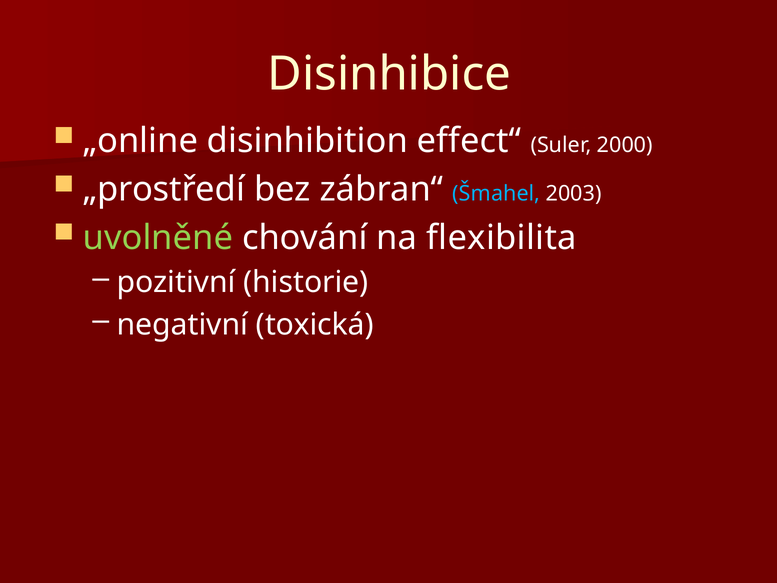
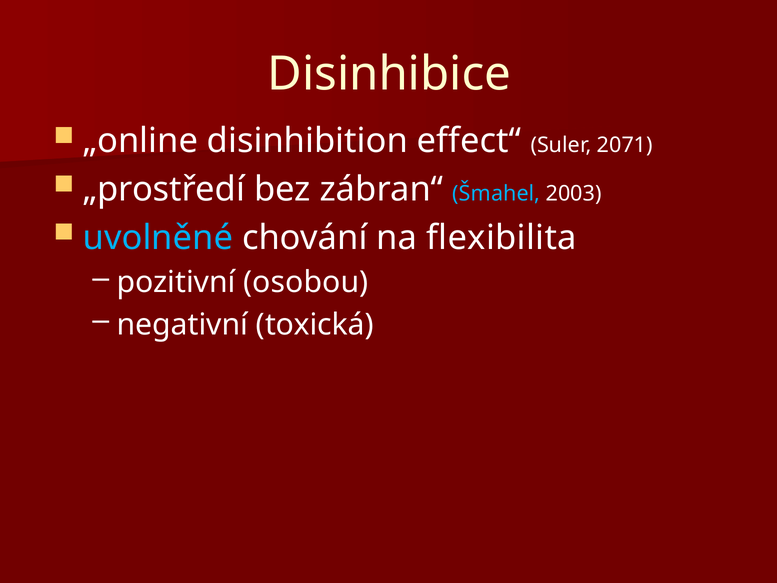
2000: 2000 -> 2071
uvolněné colour: light green -> light blue
historie: historie -> osobou
